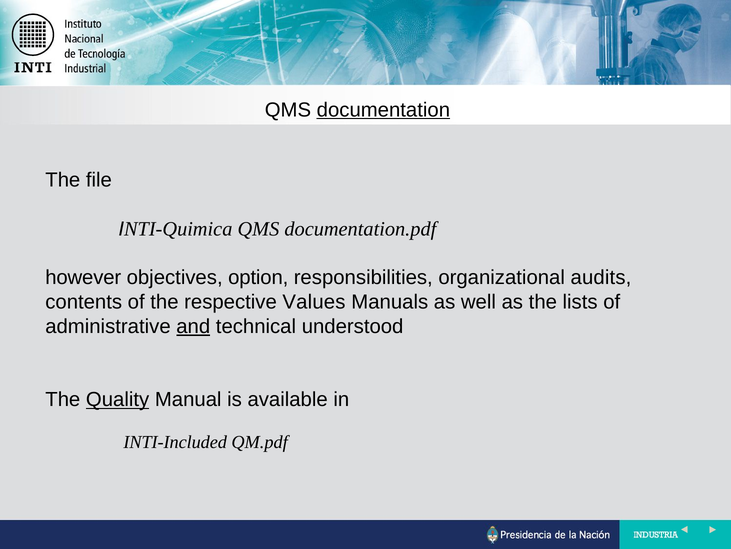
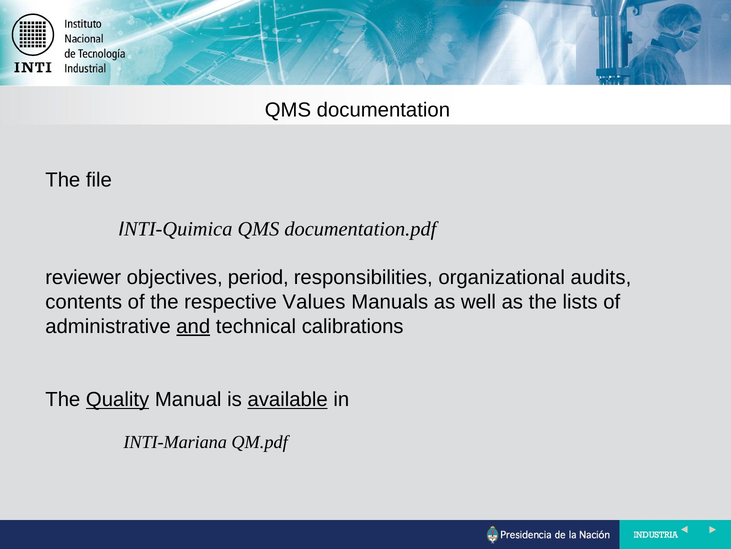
documentation underline: present -> none
however: however -> reviewer
option: option -> period
understood: understood -> calibrations
available underline: none -> present
INTI-Included: INTI-Included -> INTI-Mariana
